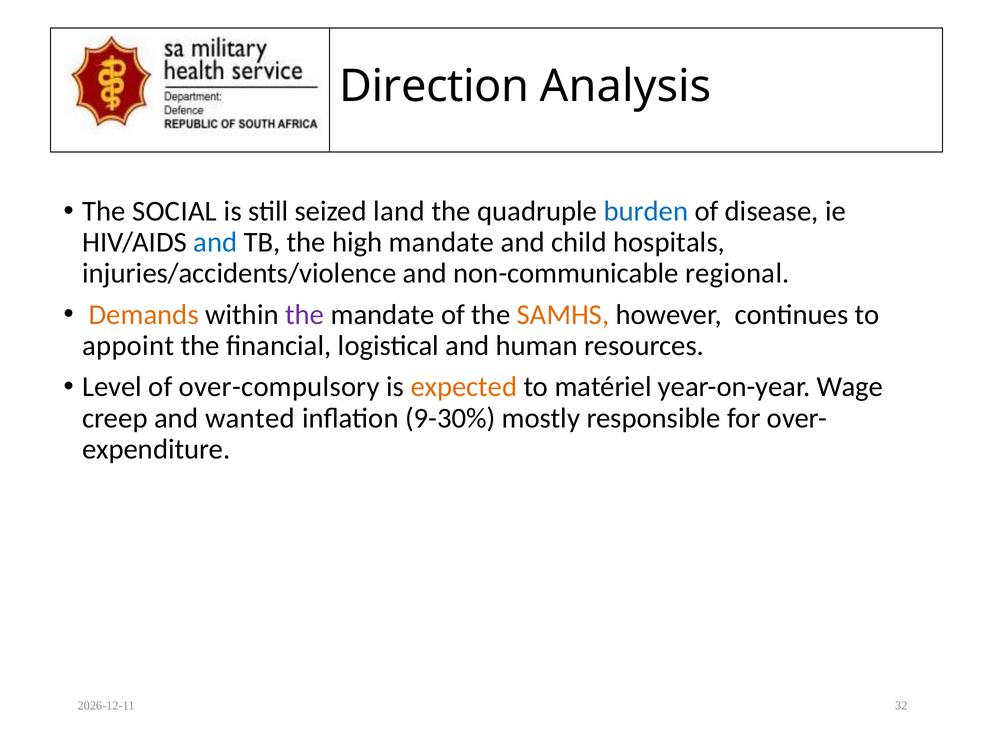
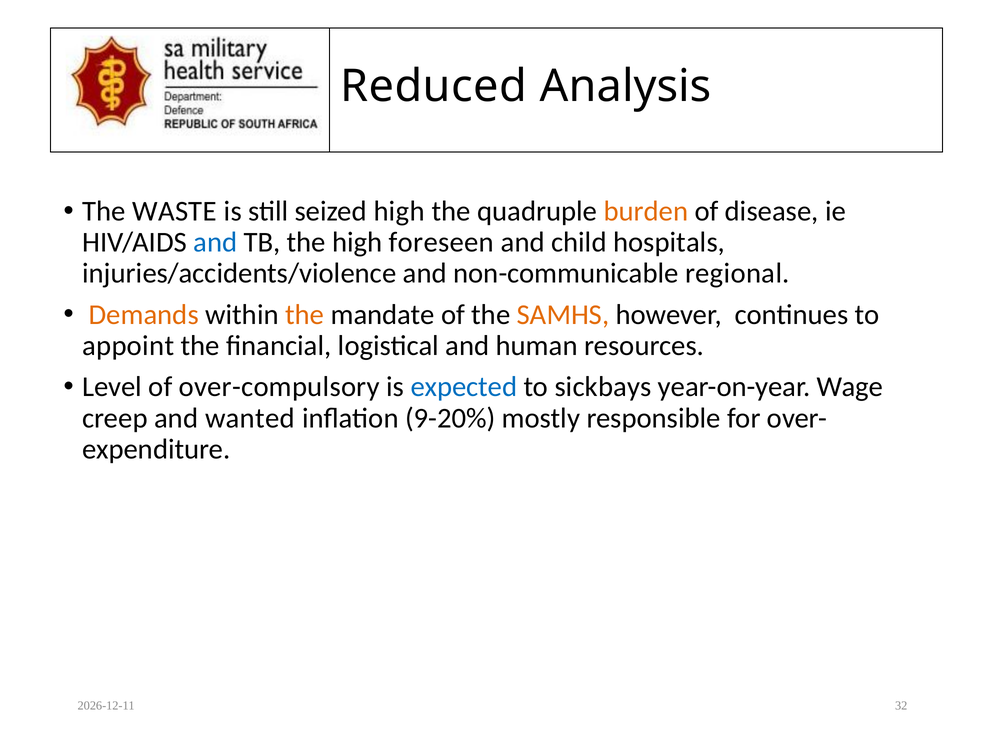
Direction: Direction -> Reduced
SOCIAL: SOCIAL -> WASTE
seized land: land -> high
burden colour: blue -> orange
high mandate: mandate -> foreseen
the at (305, 315) colour: purple -> orange
expected colour: orange -> blue
matériel: matériel -> sickbays
9-30%: 9-30% -> 9-20%
